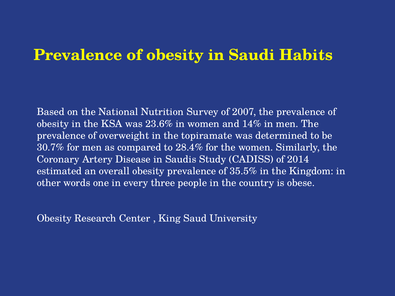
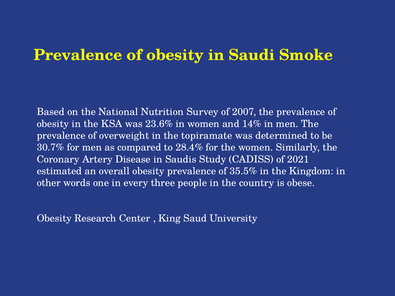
Habits: Habits -> Smoke
2014: 2014 -> 2021
